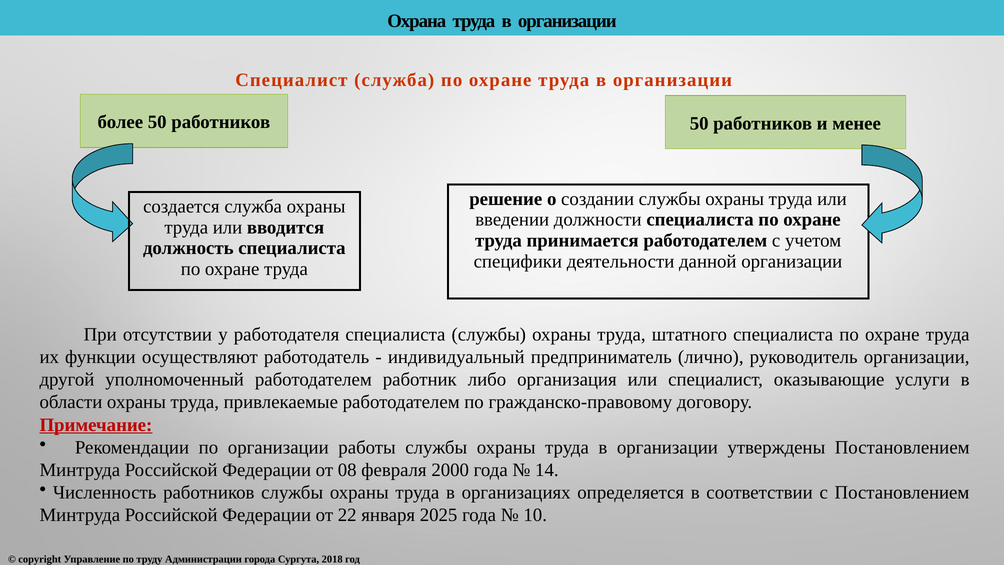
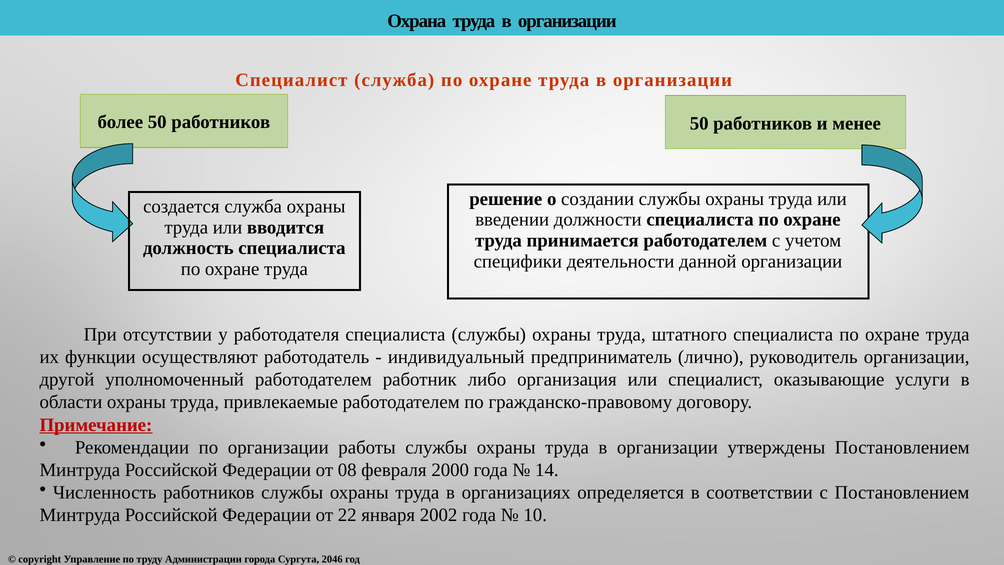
2025: 2025 -> 2002
2018: 2018 -> 2046
